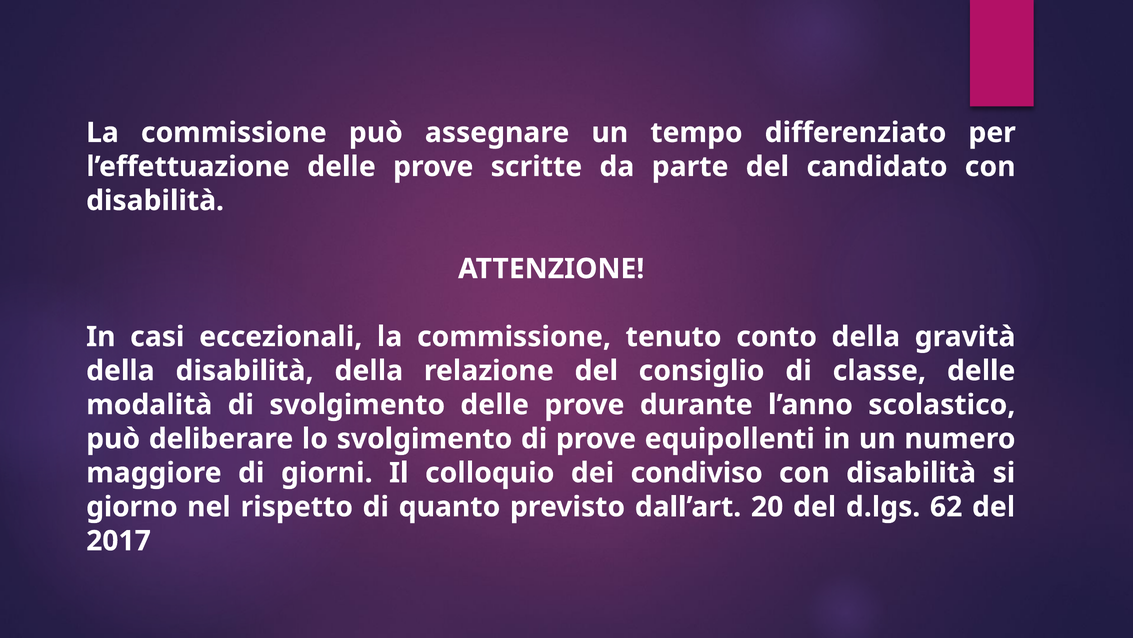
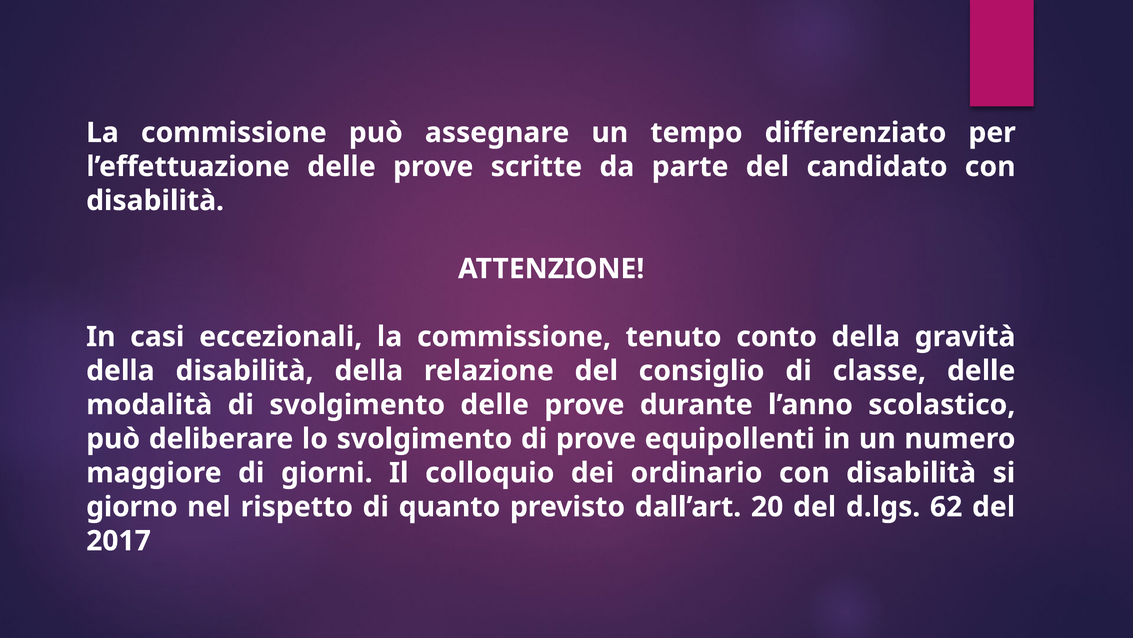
condiviso: condiviso -> ordinario
